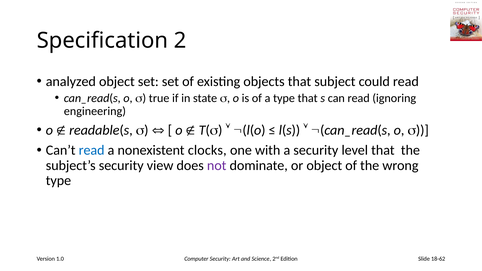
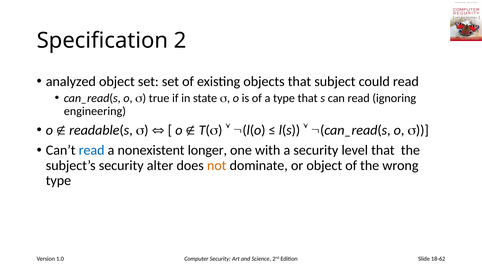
clocks: clocks -> longer
view: view -> alter
not colour: purple -> orange
